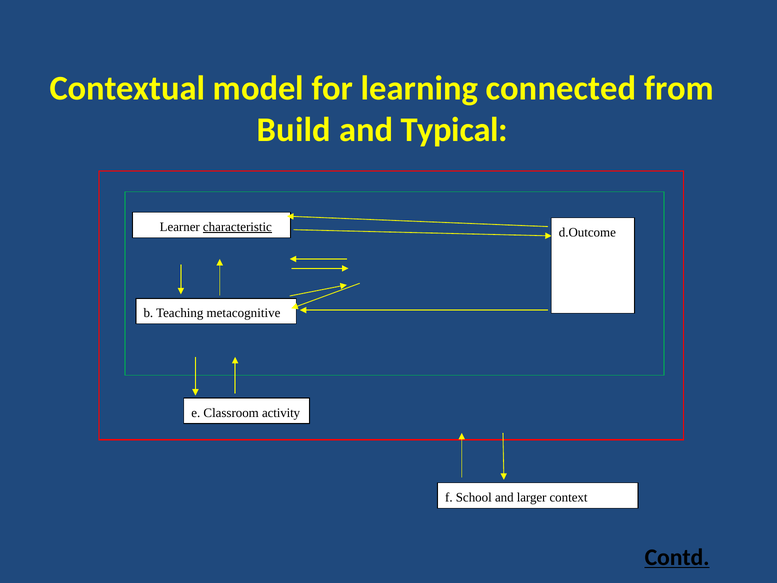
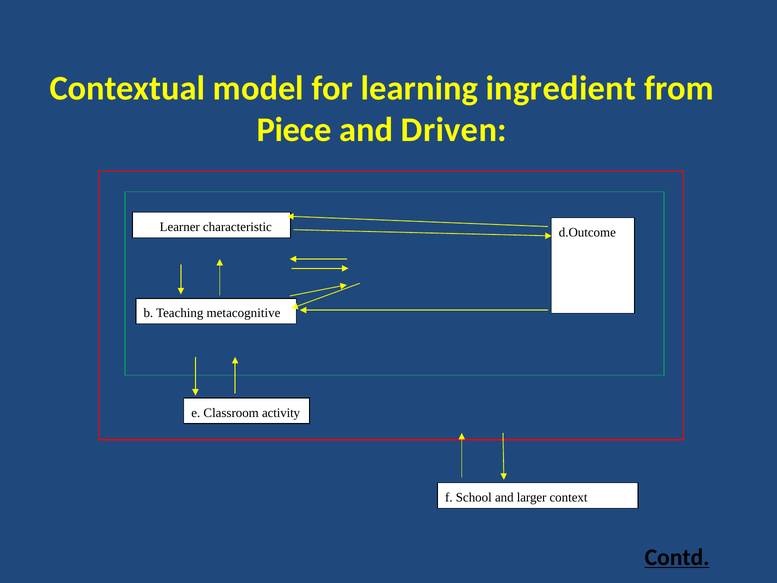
connected: connected -> ingredient
Build: Build -> Piece
Typical: Typical -> Driven
characteristic underline: present -> none
